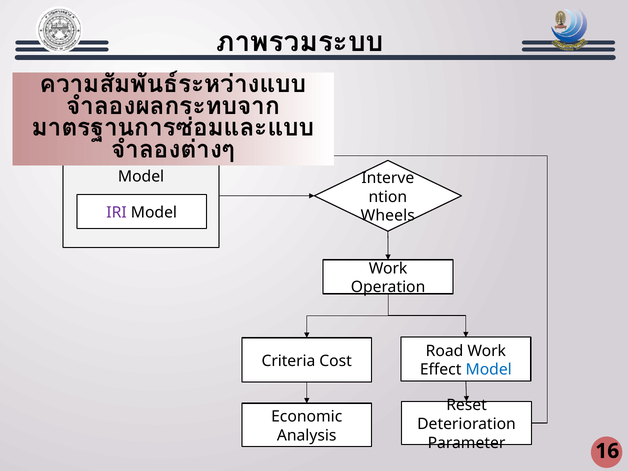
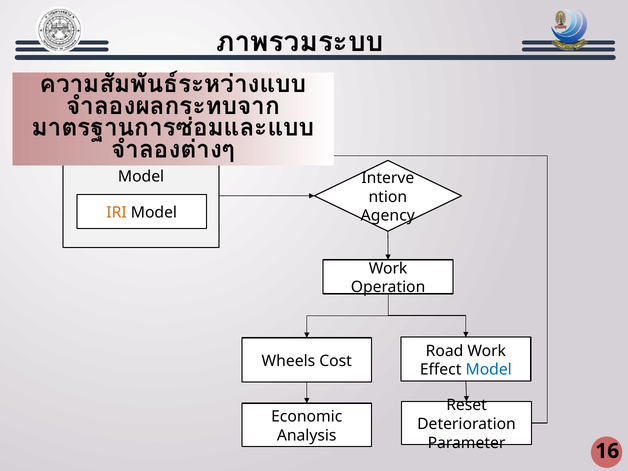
IRI colour: purple -> orange
Wheels: Wheels -> Agency
Criteria: Criteria -> Wheels
